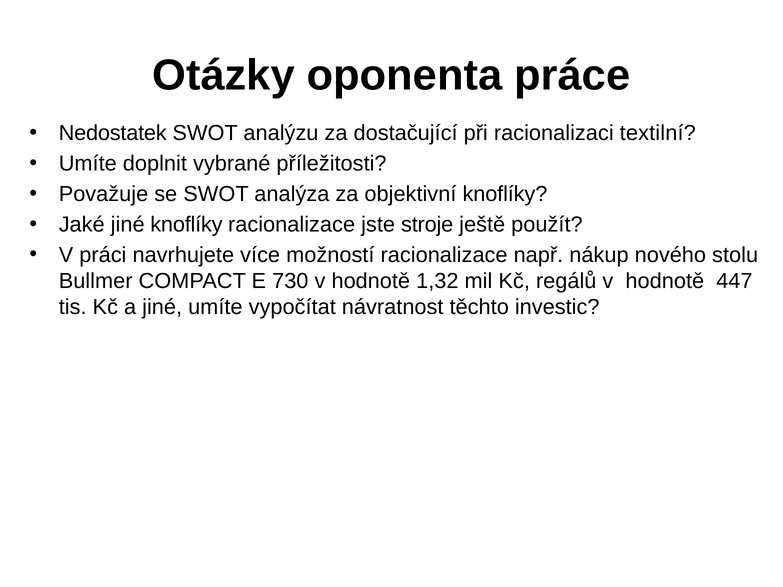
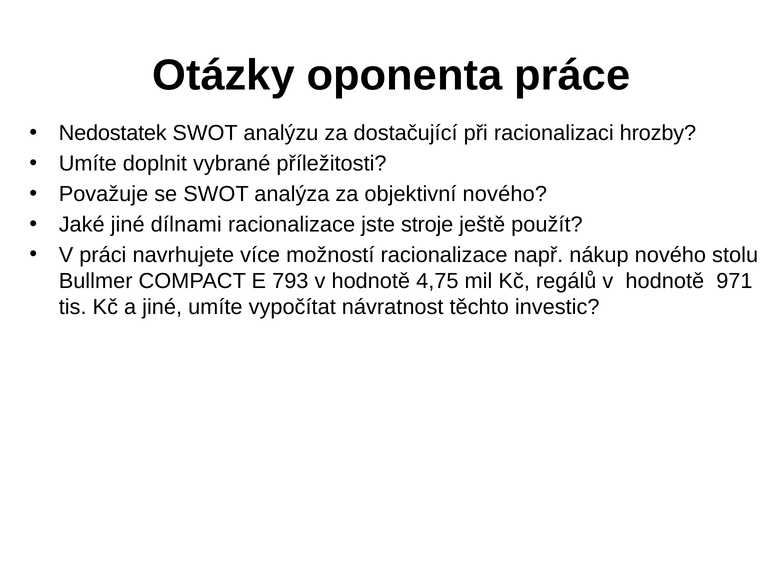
textilní: textilní -> hrozby
objektivní knoflíky: knoflíky -> nového
jiné knoflíky: knoflíky -> dílnami
730: 730 -> 793
1,32: 1,32 -> 4,75
447: 447 -> 971
